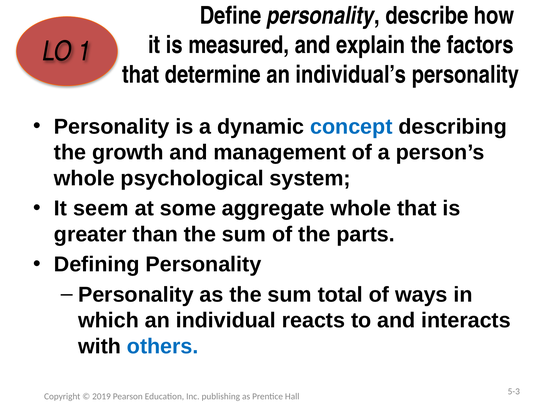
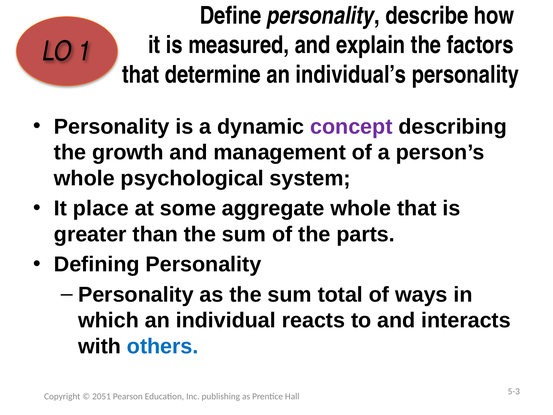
concept colour: blue -> purple
seem: seem -> place
2019: 2019 -> 2051
